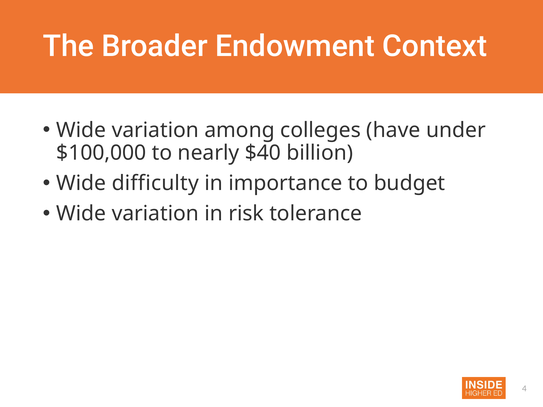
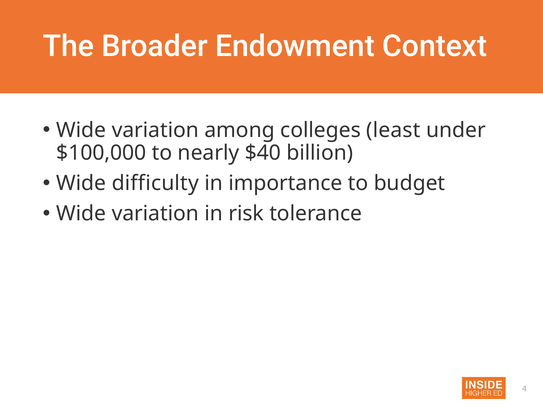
have: have -> least
